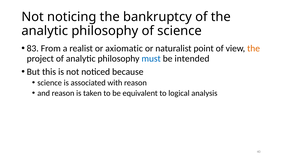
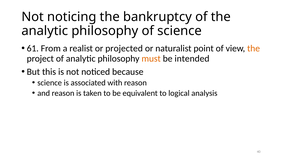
83: 83 -> 61
axiomatic: axiomatic -> projected
must colour: blue -> orange
